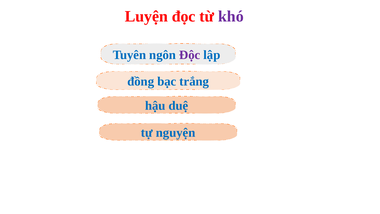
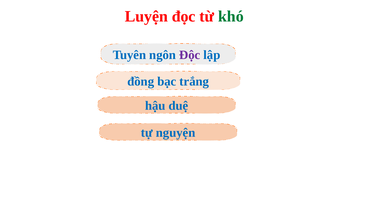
khó colour: purple -> green
